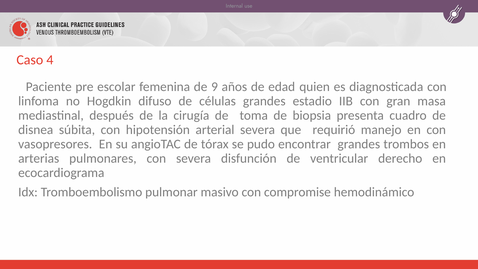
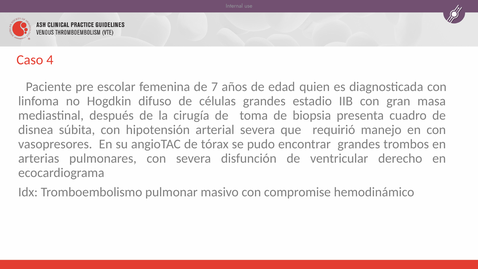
9: 9 -> 7
